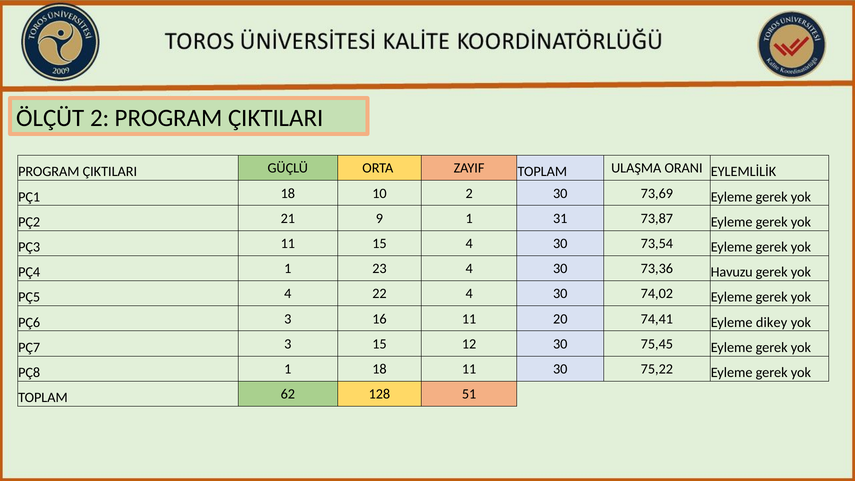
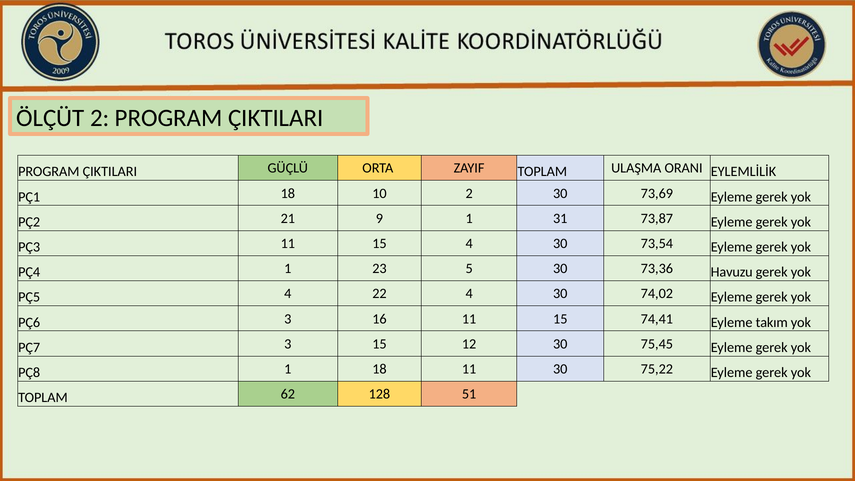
23 4: 4 -> 5
16 11 20: 20 -> 15
dikey: dikey -> takım
